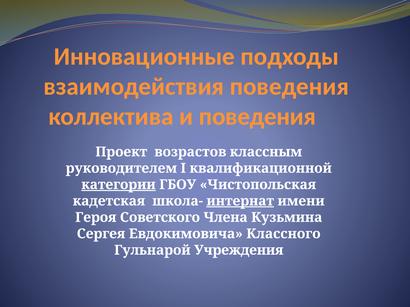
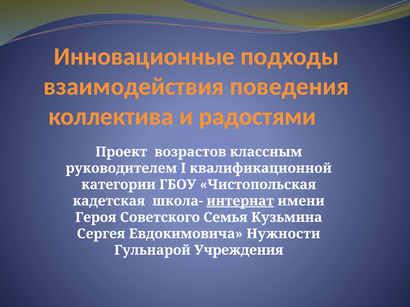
и поведения: поведения -> радостями
категории underline: present -> none
Члена: Члена -> Семья
Классного: Классного -> Нужности
